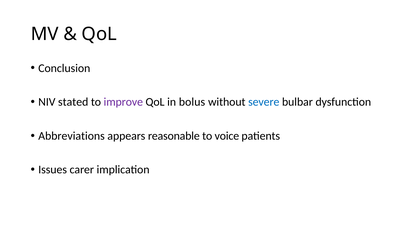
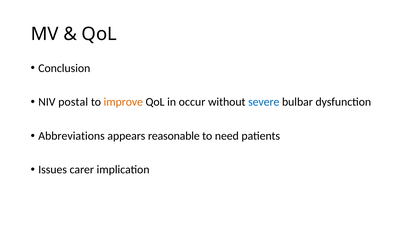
stated: stated -> postal
improve colour: purple -> orange
bolus: bolus -> occur
voice: voice -> need
